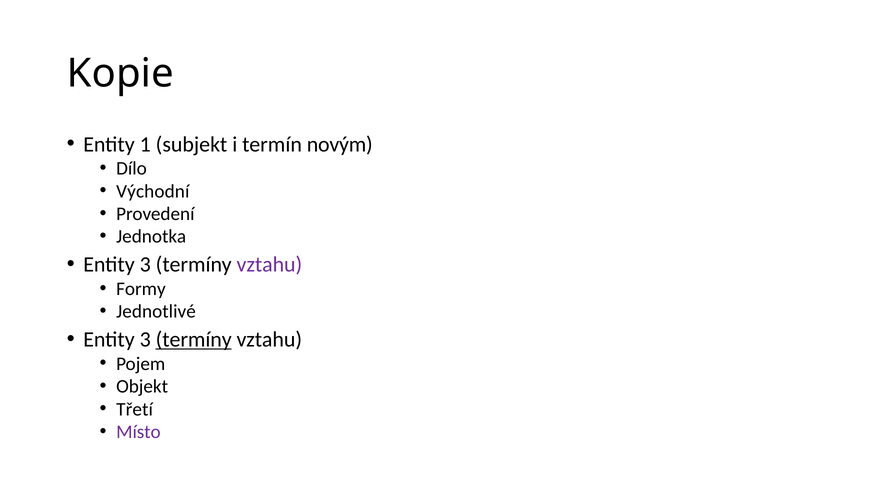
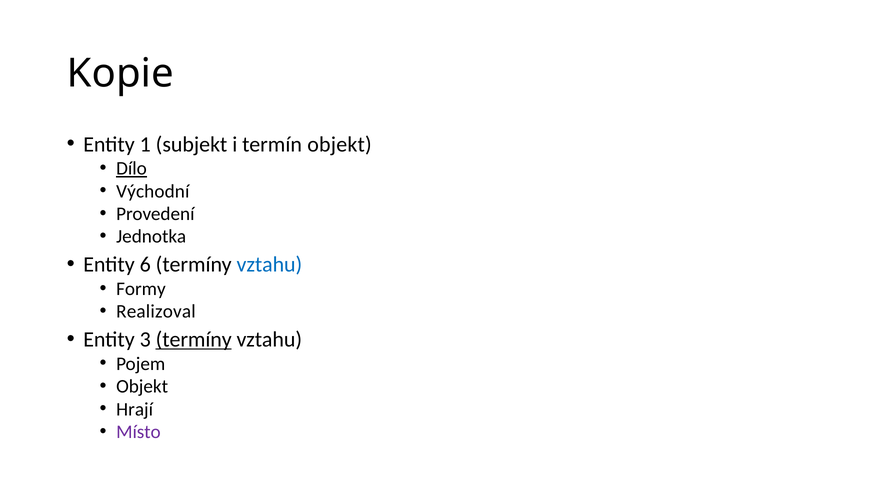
termín novým: novým -> objekt
Dílo underline: none -> present
3 at (145, 265): 3 -> 6
vztahu at (269, 265) colour: purple -> blue
Jednotlivé: Jednotlivé -> Realizoval
Třetí: Třetí -> Hrají
